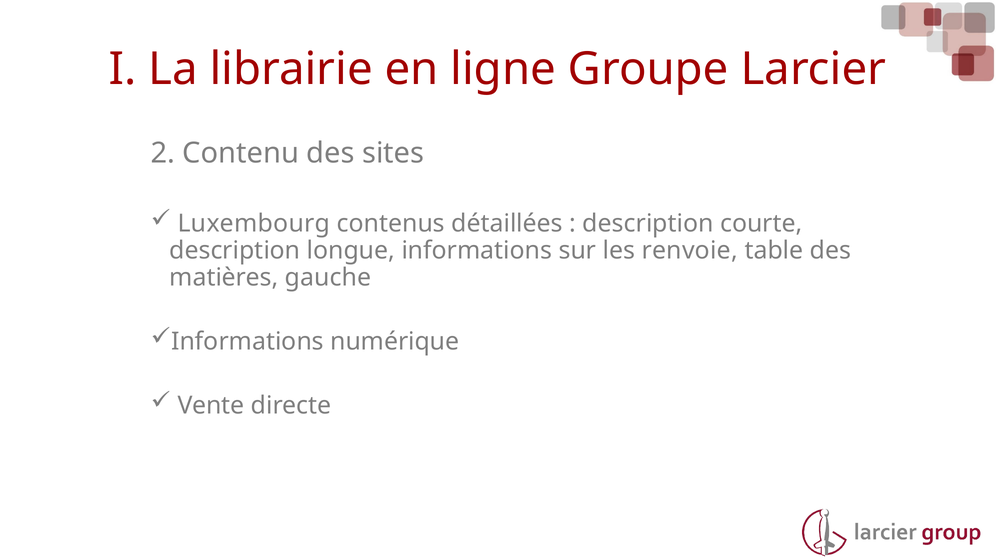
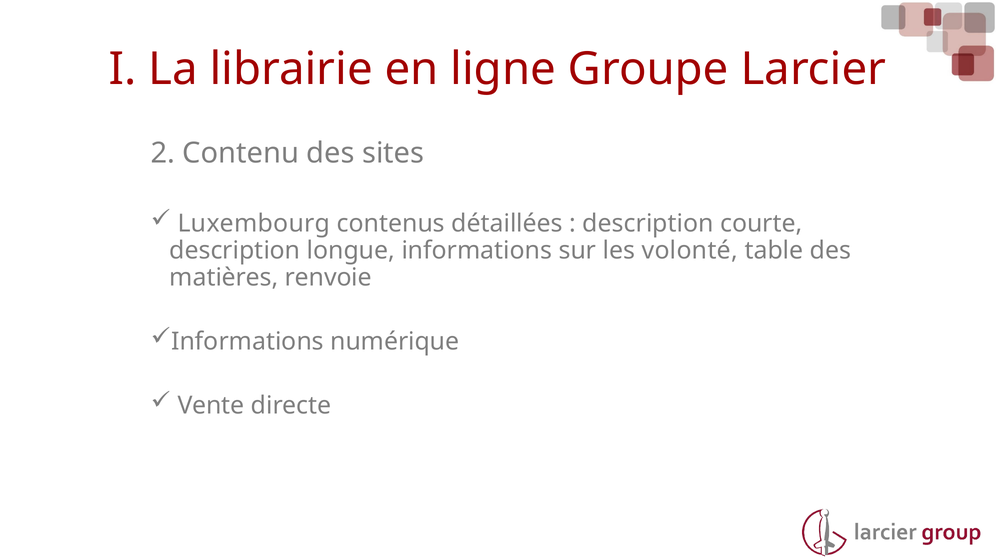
renvoie: renvoie -> volonté
gauche: gauche -> renvoie
